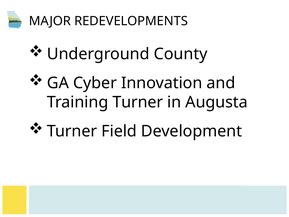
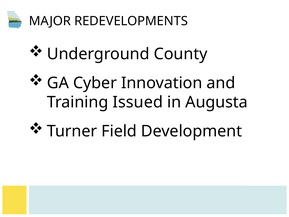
Training Turner: Turner -> Issued
